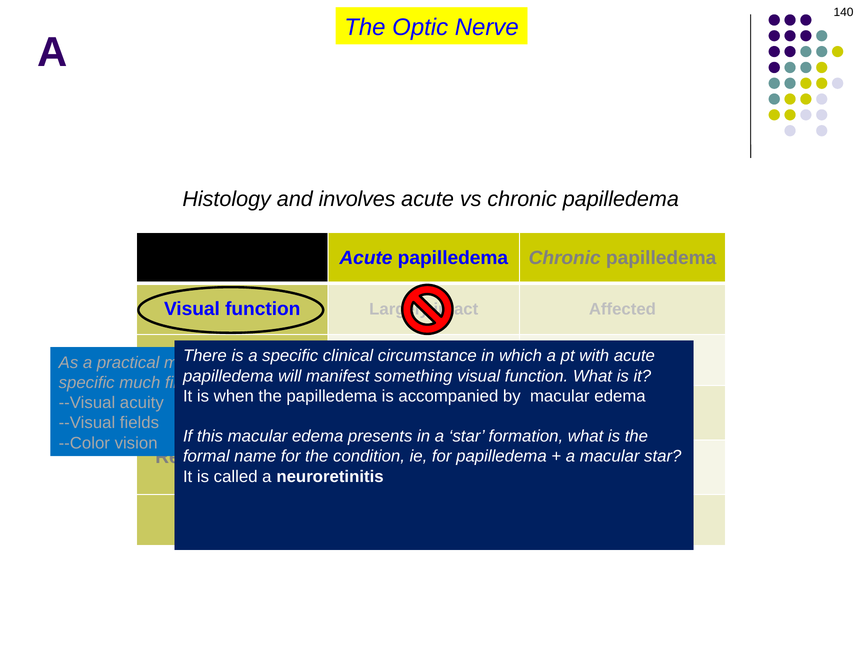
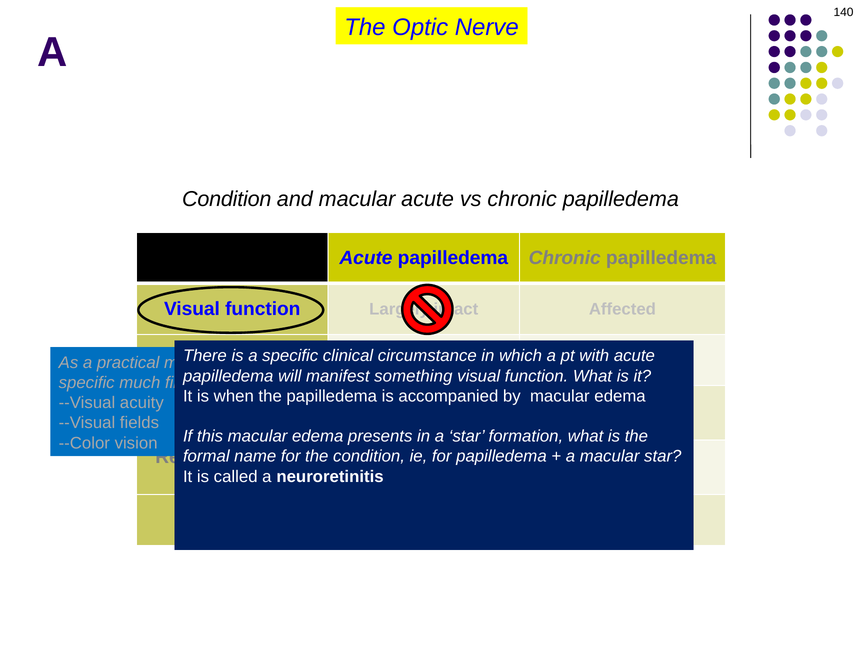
Histology at (227, 200): Histology -> Condition
and involves: involves -> macular
